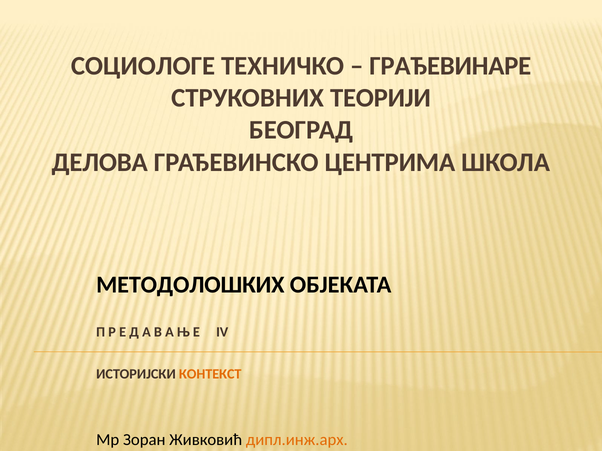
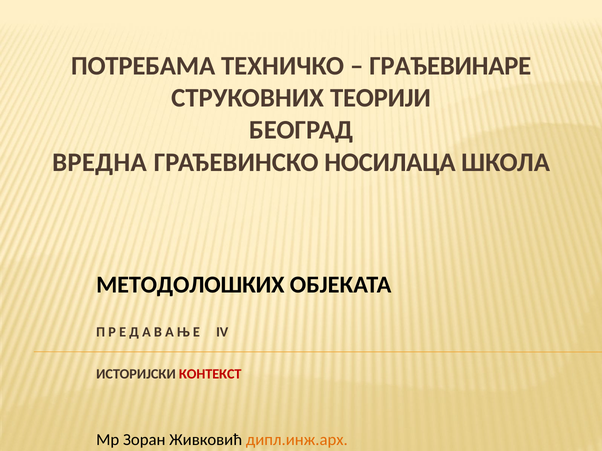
СОЦИОЛОГЕ: СОЦИОЛОГЕ -> ПОТРЕБАМА
ДЕЛОВА: ДЕЛОВА -> ВРЕДНА
ЦЕНТРИМА: ЦЕНТРИМА -> НОСИЛАЦА
КОНТЕКСТ colour: orange -> red
